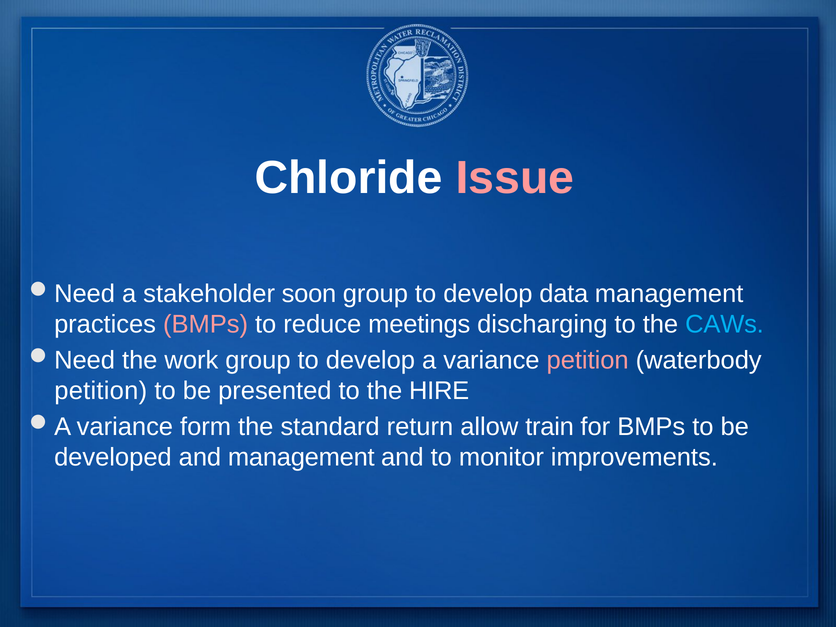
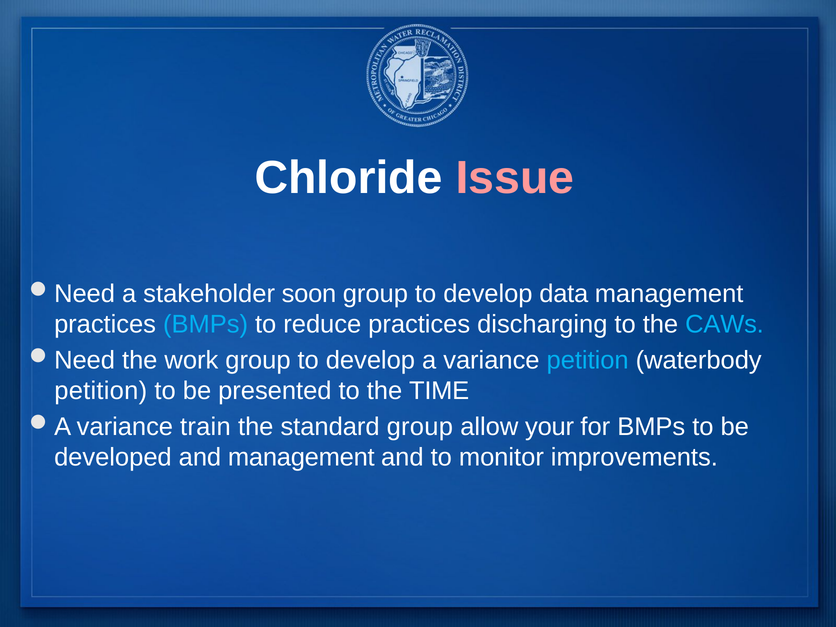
BMPs at (206, 324) colour: pink -> light blue
reduce meetings: meetings -> practices
petition at (588, 360) colour: pink -> light blue
HIRE: HIRE -> TIME
form: form -> train
standard return: return -> group
train: train -> your
